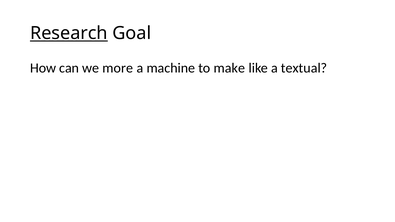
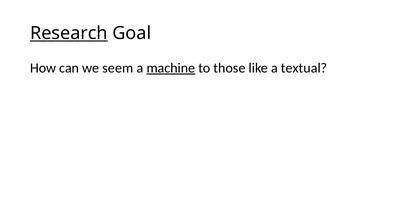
more: more -> seem
machine underline: none -> present
make: make -> those
